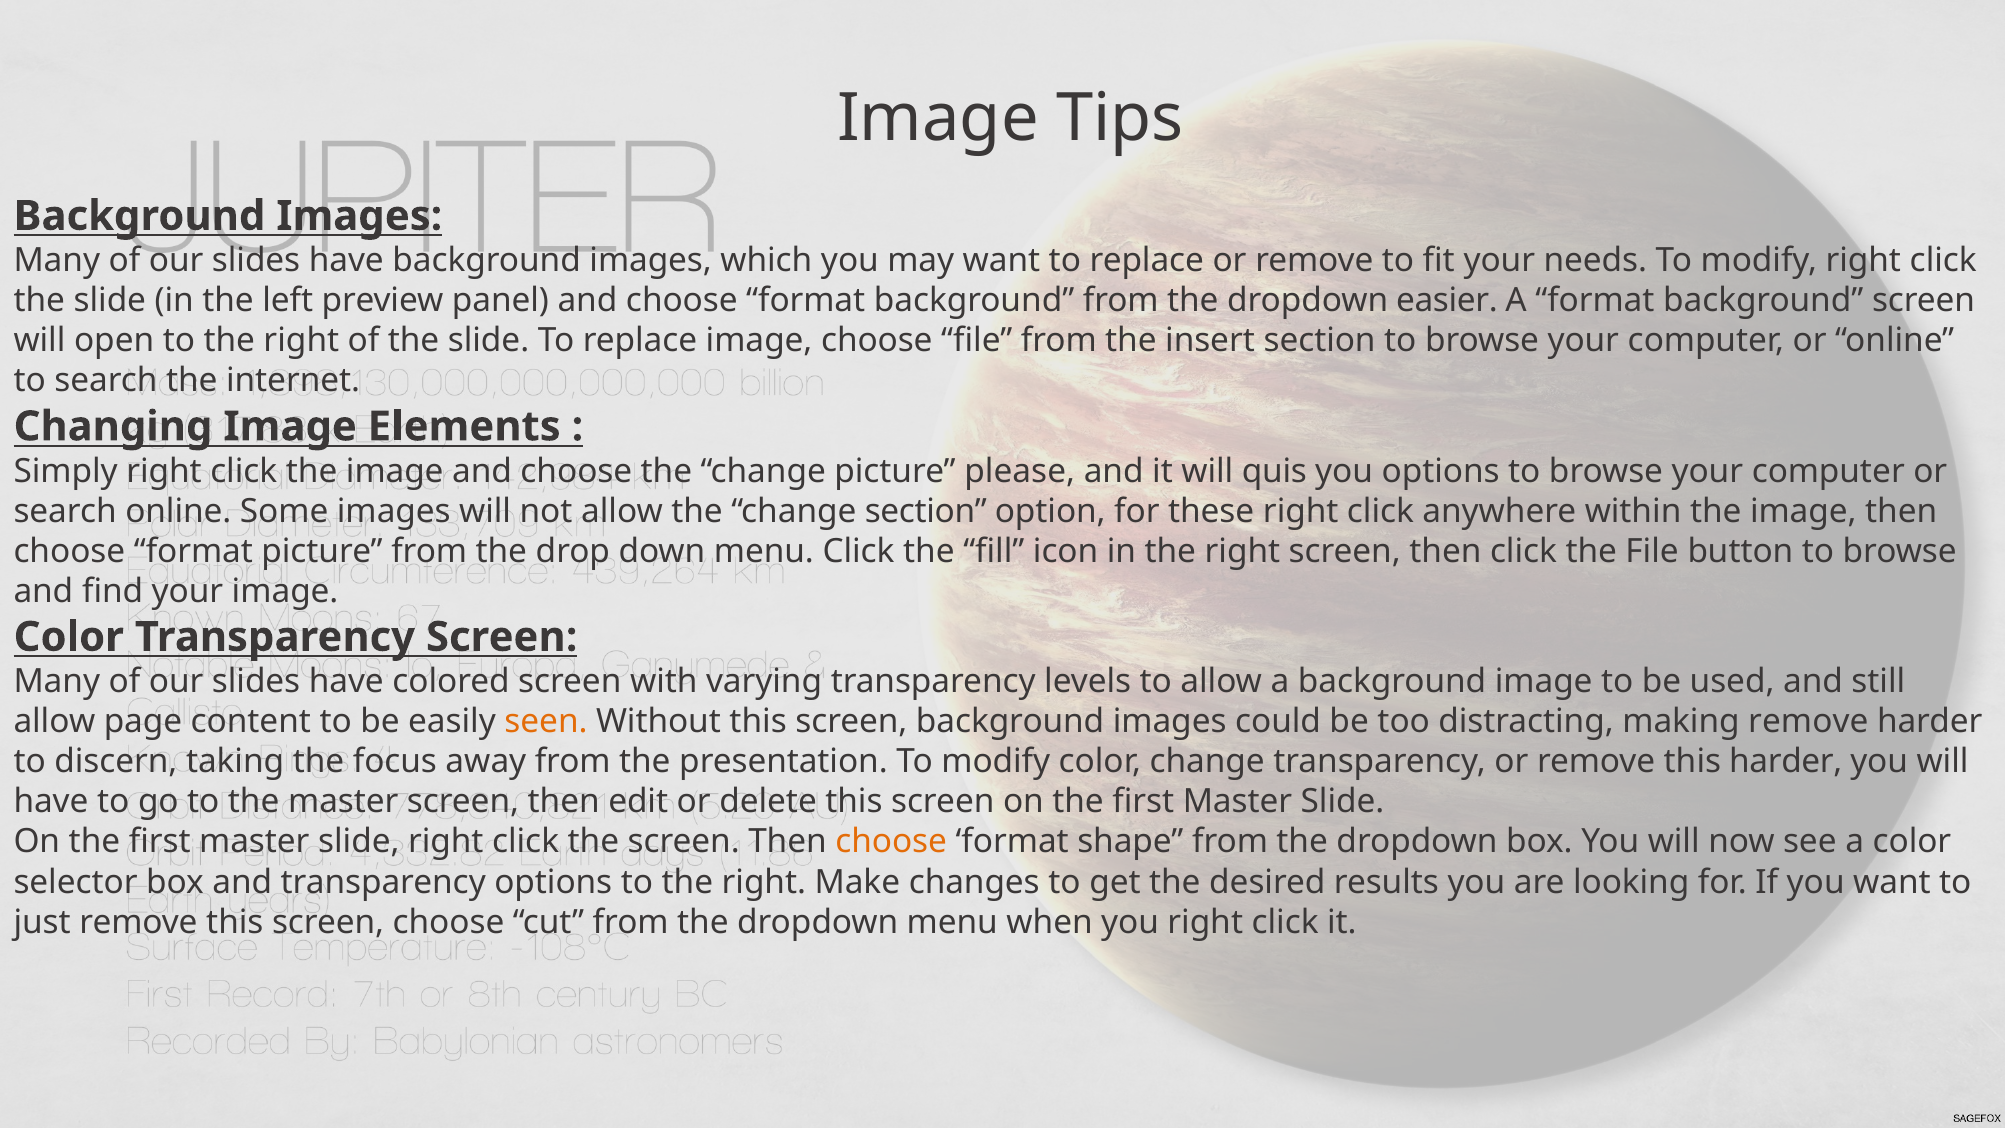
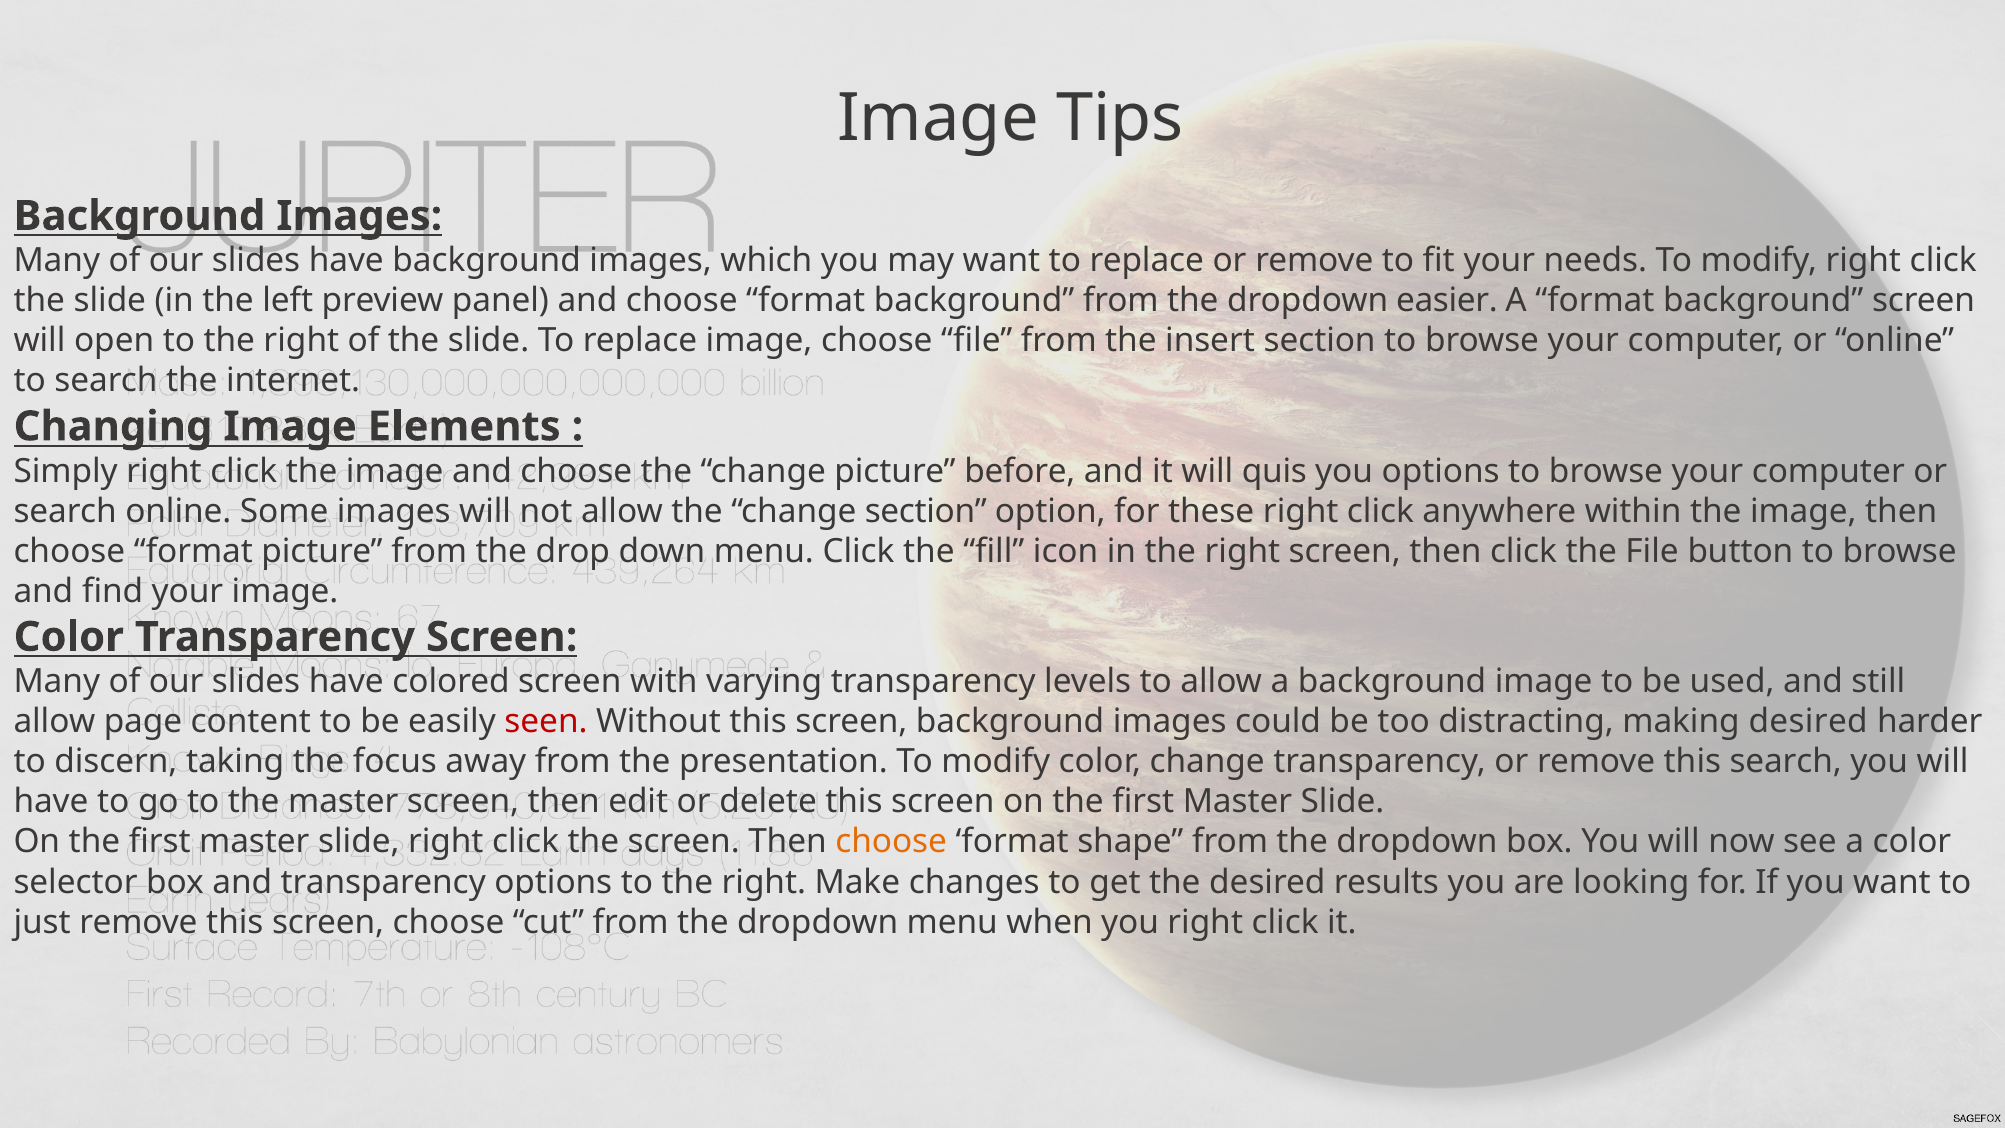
please: please -> before
seen colour: orange -> red
making remove: remove -> desired
this harder: harder -> search
